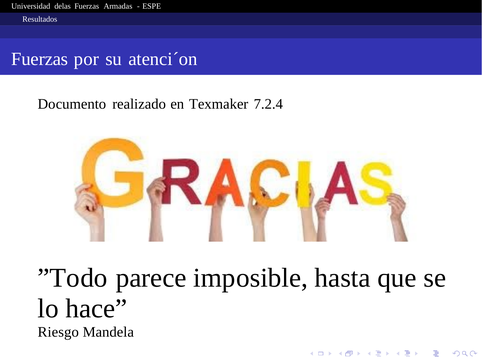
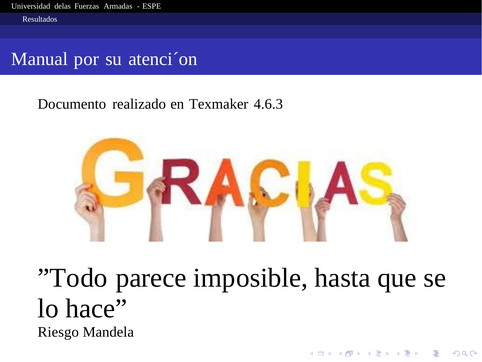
Fuerzas at (40, 59): Fuerzas -> Manual
7.2.4: 7.2.4 -> 4.6.3
